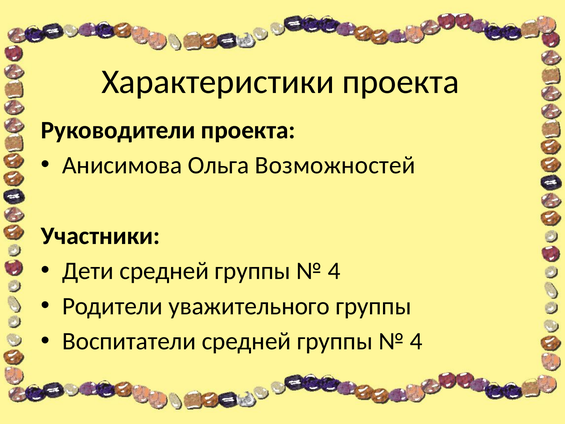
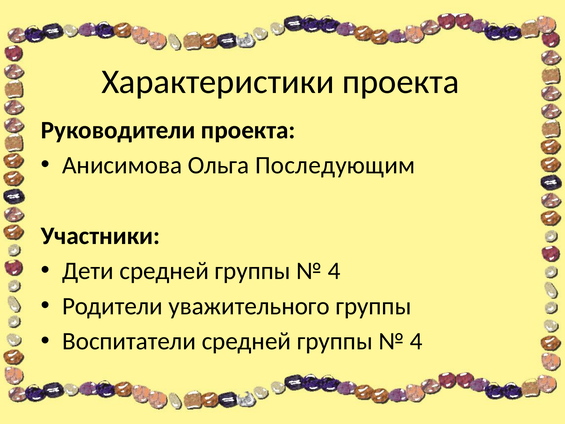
Возможностей: Возможностей -> Последующим
